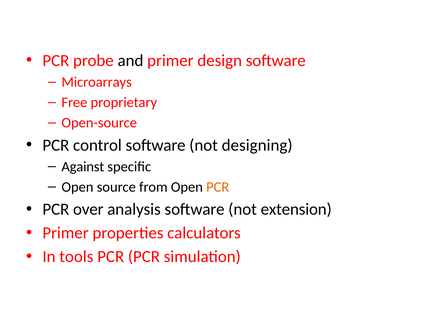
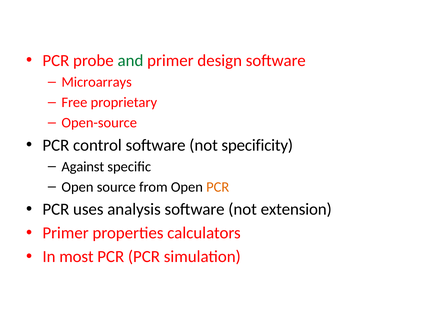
and colour: black -> green
designing: designing -> specificity
over: over -> uses
tools: tools -> most
